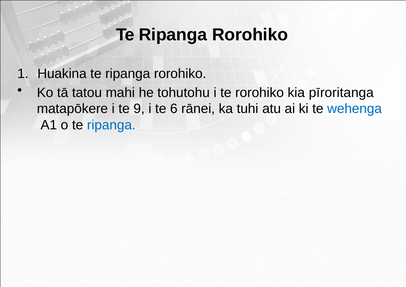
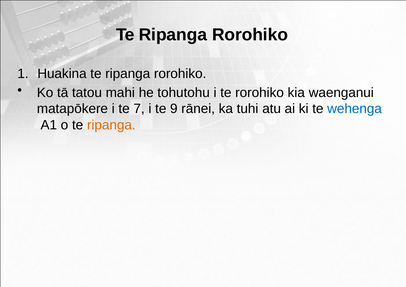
pīroritanga: pīroritanga -> waenganui
9: 9 -> 7
6: 6 -> 9
ripanga at (111, 125) colour: blue -> orange
